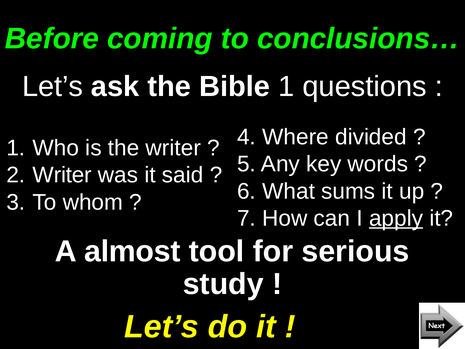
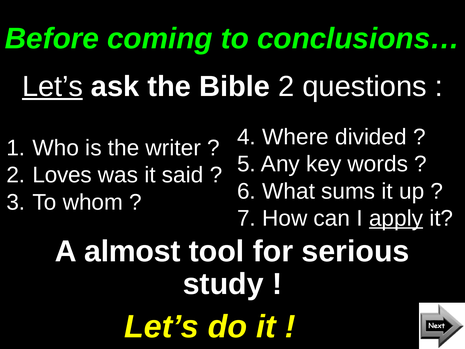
Let’s at (52, 86) underline: none -> present
Bible 1: 1 -> 2
Writer at (62, 175): Writer -> Loves
